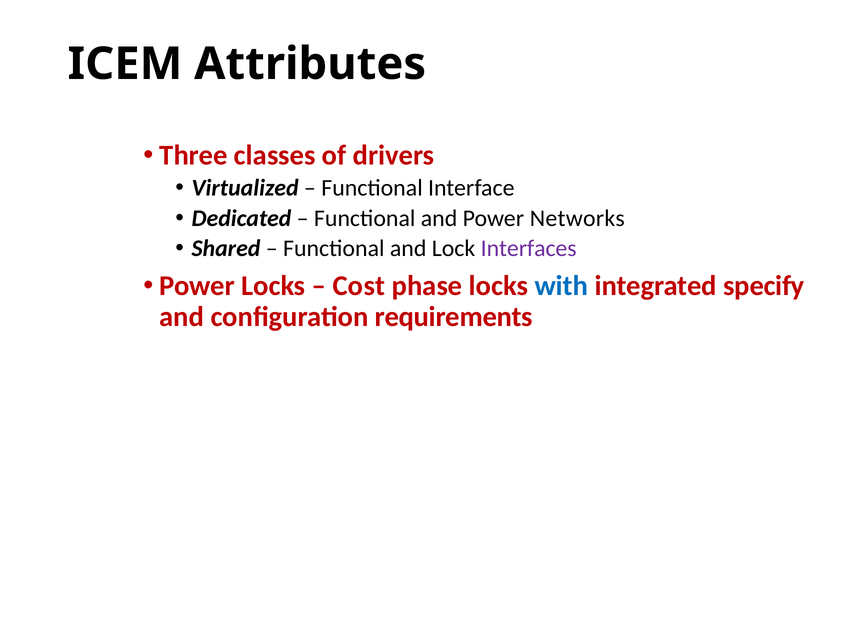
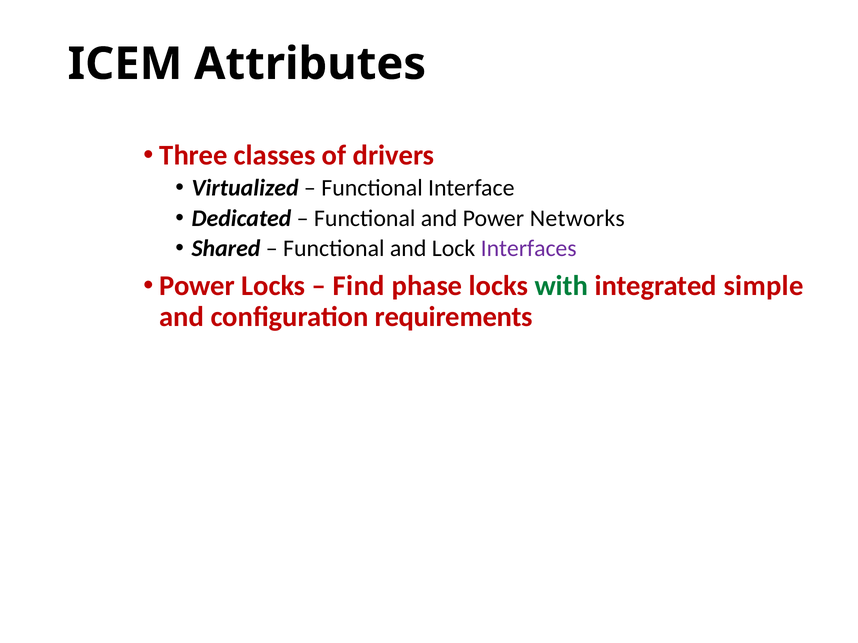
Cost: Cost -> Find
with colour: blue -> green
specify: specify -> simple
